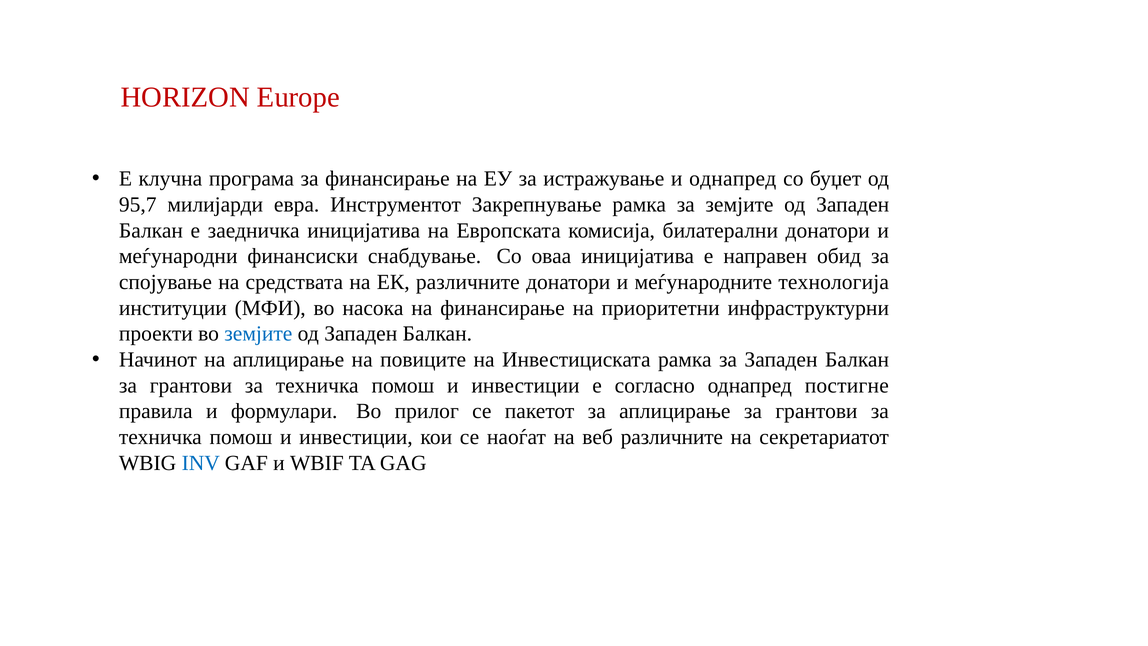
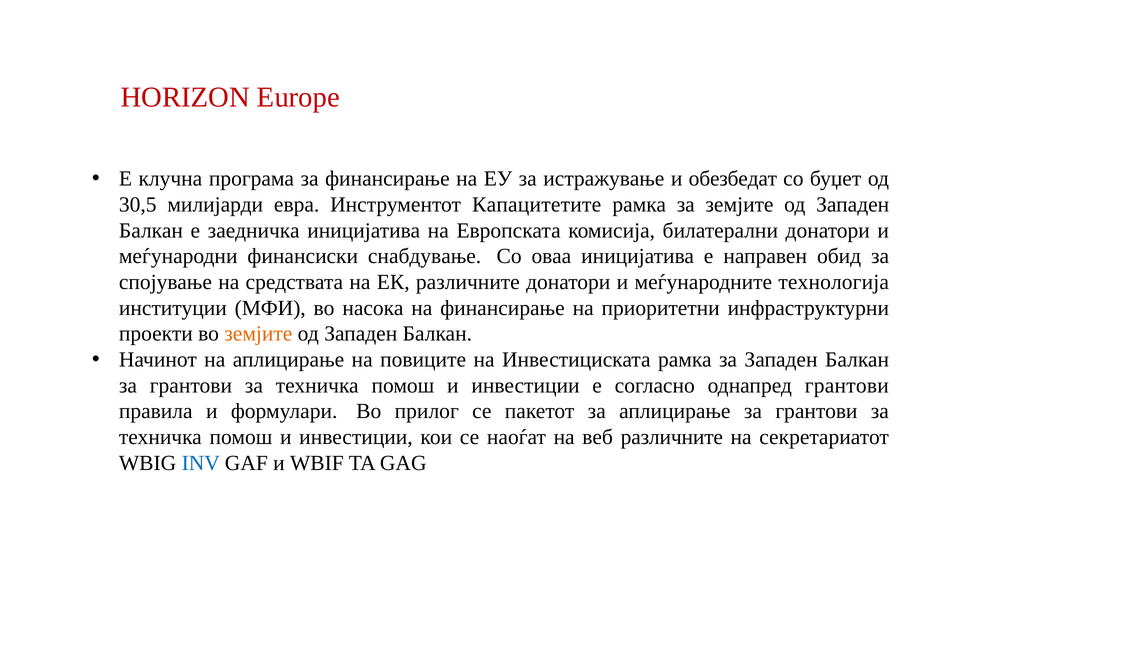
и однапред: однапред -> обезбедат
95,7: 95,7 -> 30,5
Закрепнување: Закрепнување -> Капацитетите
земјите at (258, 334) colour: blue -> orange
однапред постигне: постигне -> грантови
